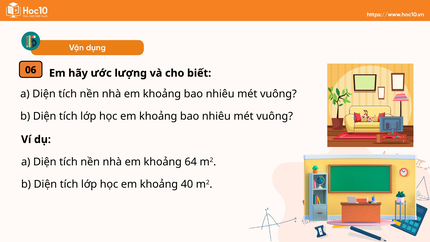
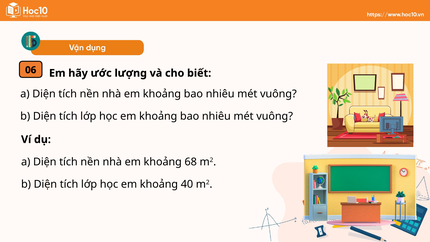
64: 64 -> 68
